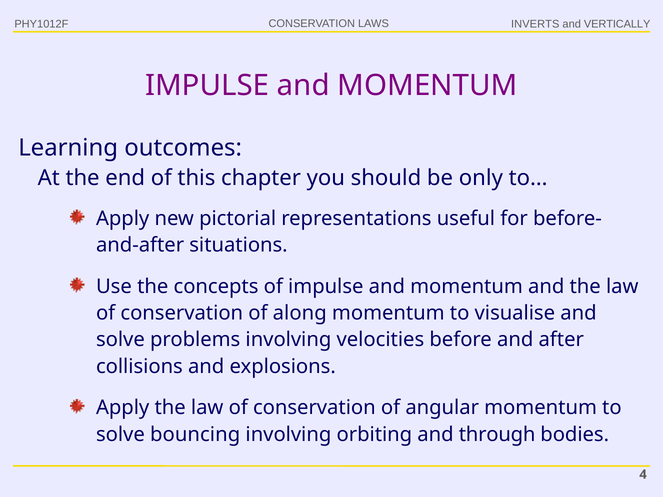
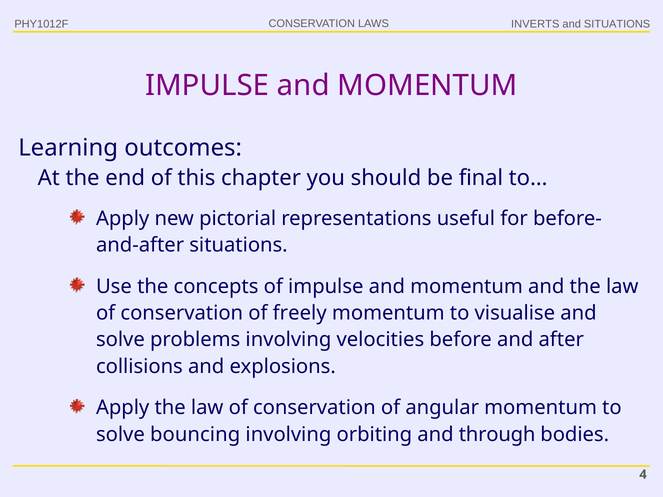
and VERTICALLY: VERTICALLY -> SITUATIONS
only: only -> final
along: along -> freely
